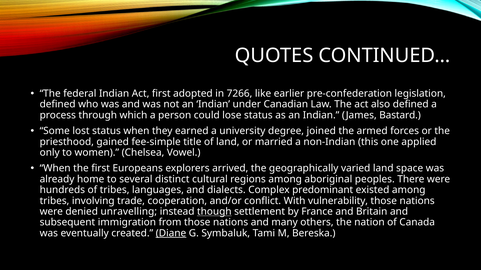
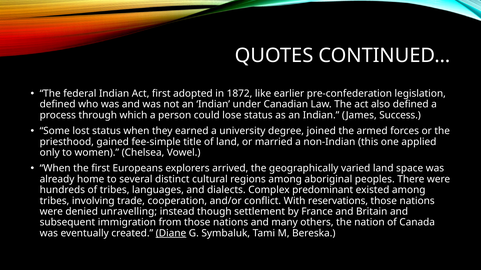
7266: 7266 -> 1872
Bastard: Bastard -> Success
vulnerability: vulnerability -> reservations
though underline: present -> none
